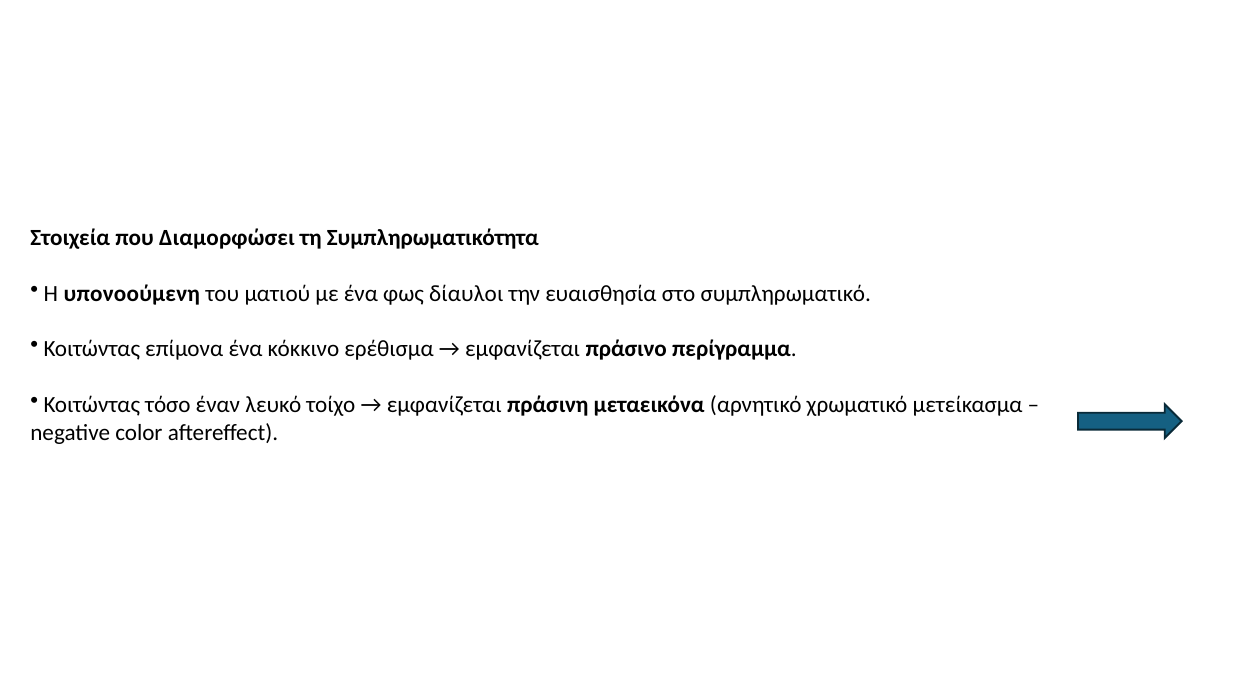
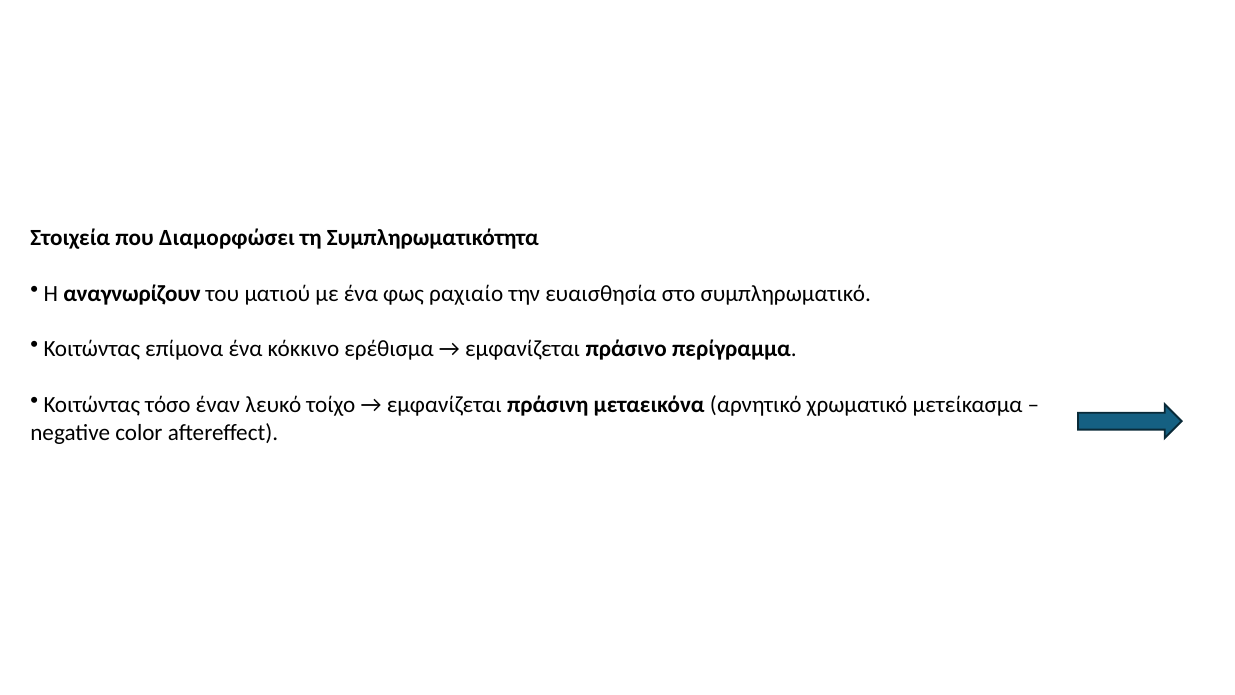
υπονοούμενη: υπονοούμενη -> αναγνωρίζουν
δίαυλοι: δίαυλοι -> ραχιαίο
